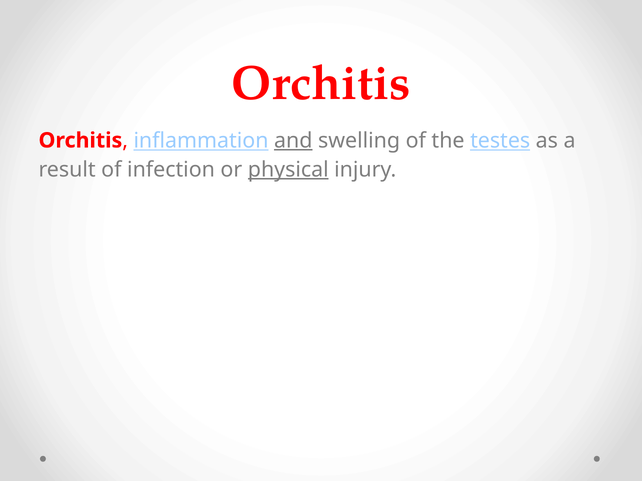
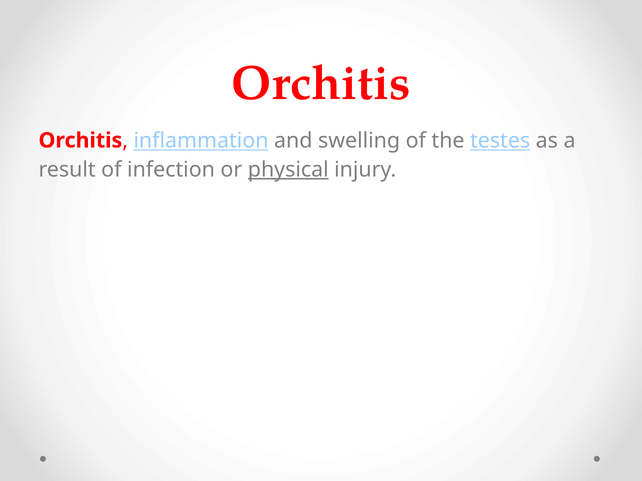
and underline: present -> none
